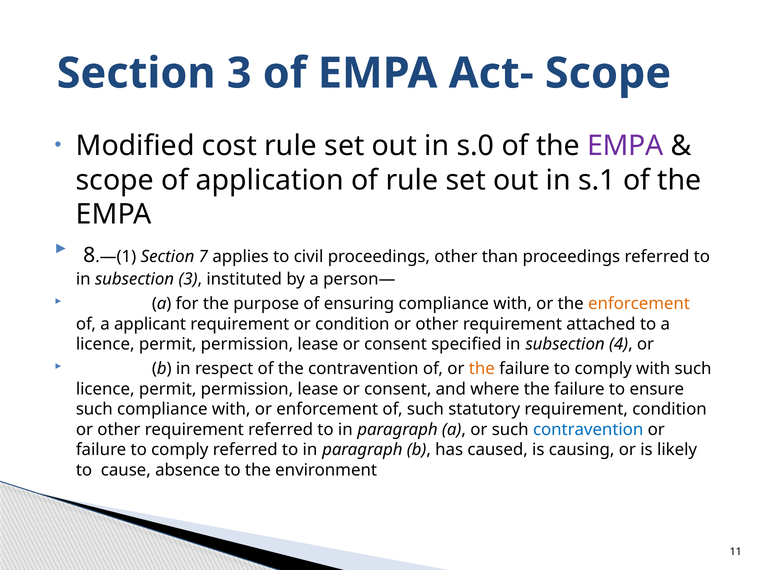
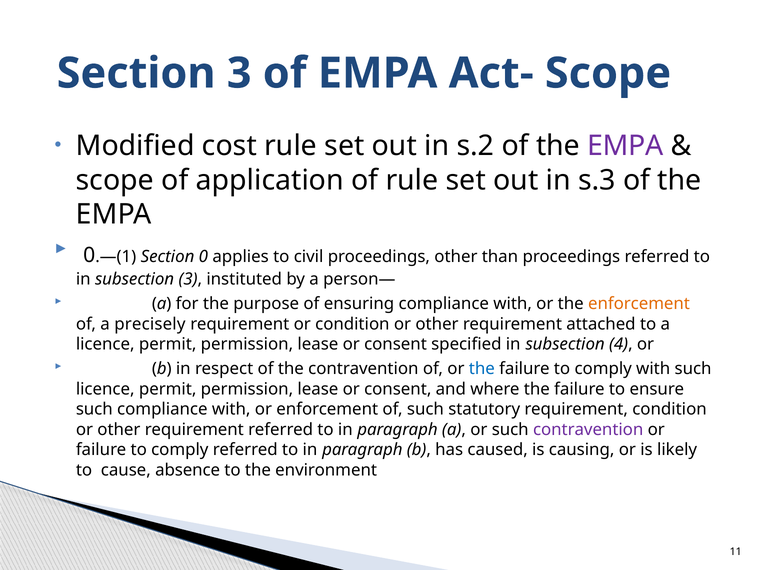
s.0: s.0 -> s.2
s.1: s.1 -> s.3
8 at (89, 255): 8 -> 0
Section 7: 7 -> 0
applicant: applicant -> precisely
the at (482, 369) colour: orange -> blue
contravention at (588, 430) colour: blue -> purple
